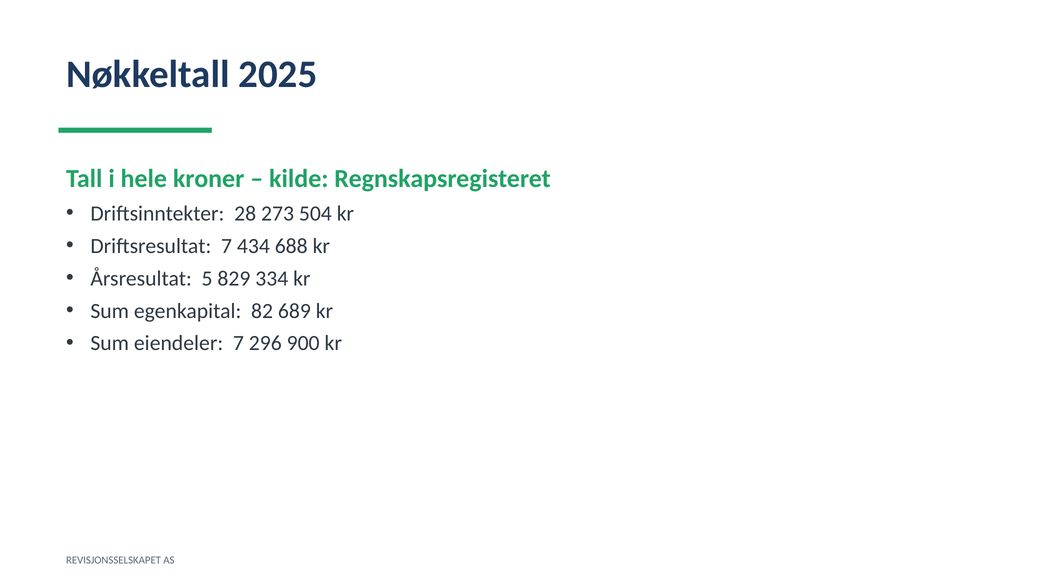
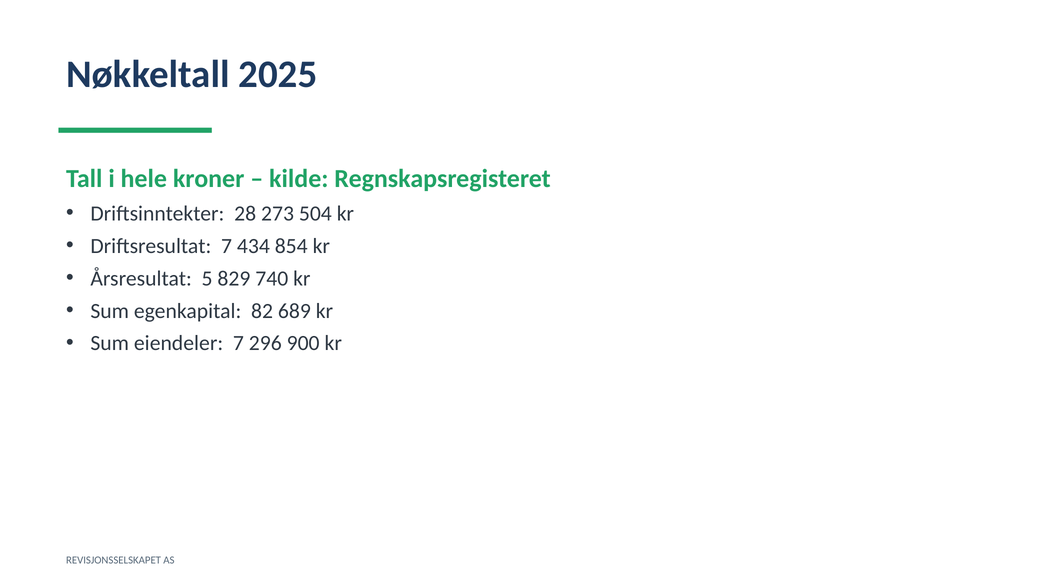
688: 688 -> 854
334: 334 -> 740
